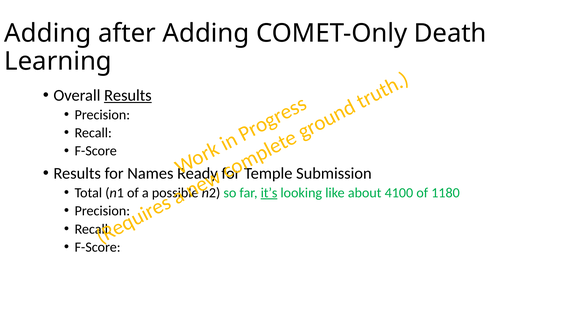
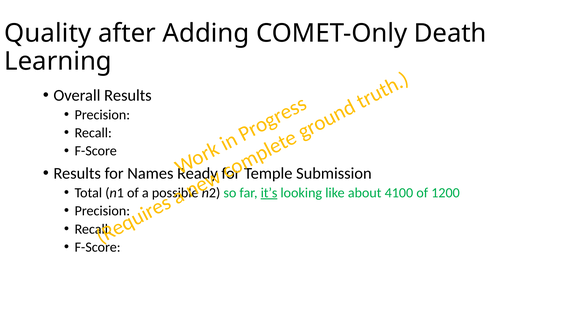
Adding at (48, 33): Adding -> Quality
Results at (128, 95) underline: present -> none
1180: 1180 -> 1200
